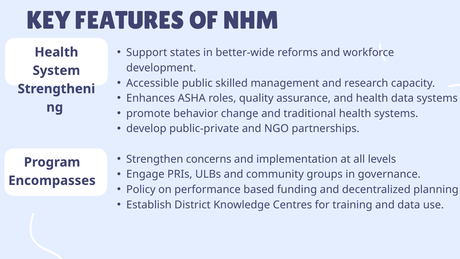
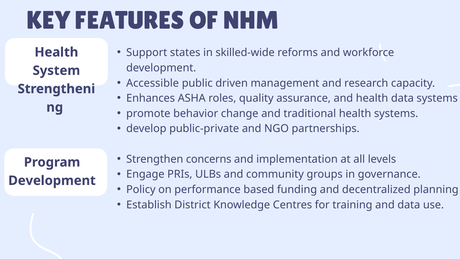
better-wide: better-wide -> skilled-wide
skilled: skilled -> driven
Encompasses at (52, 180): Encompasses -> Development
